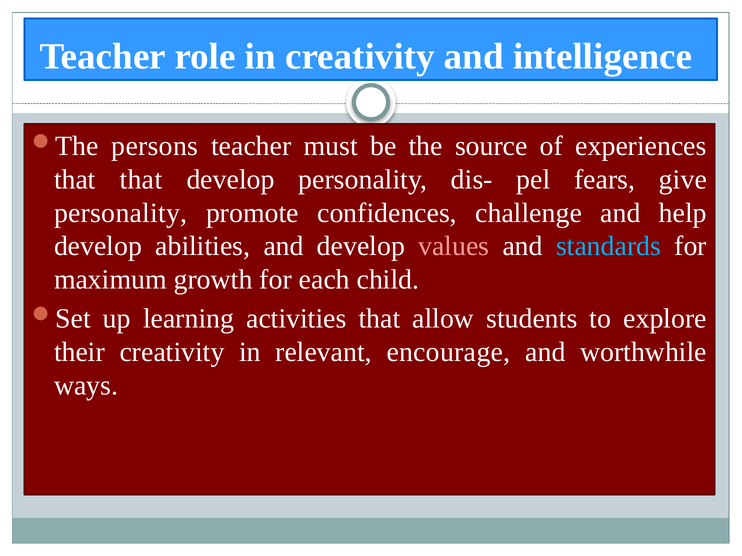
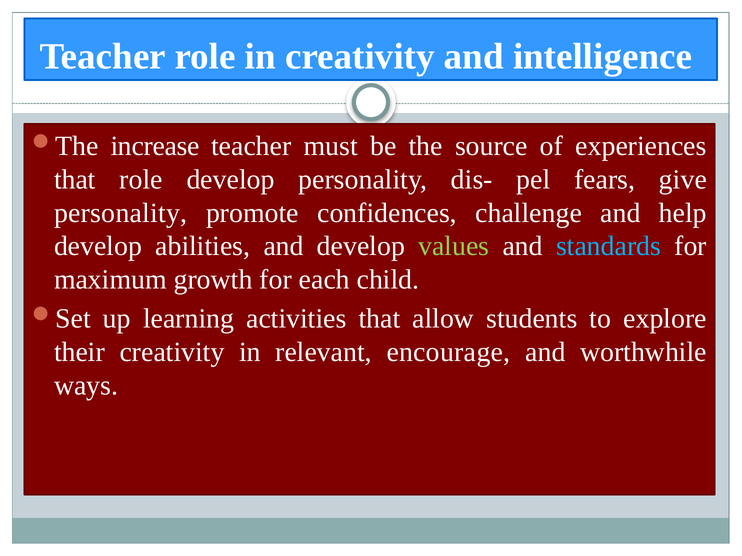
persons: persons -> increase
that that: that -> role
values colour: pink -> light green
